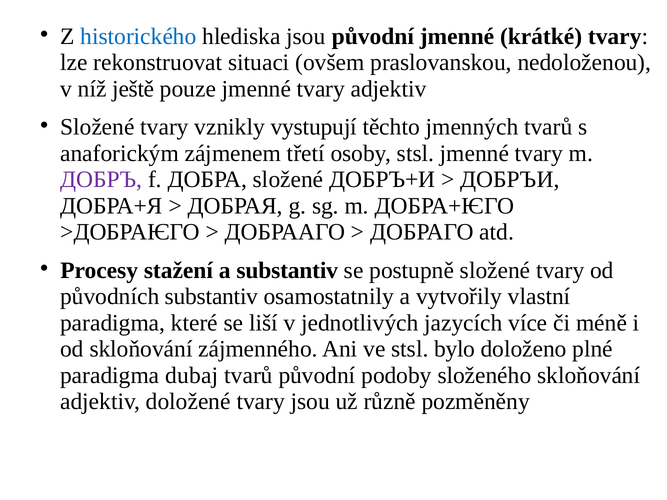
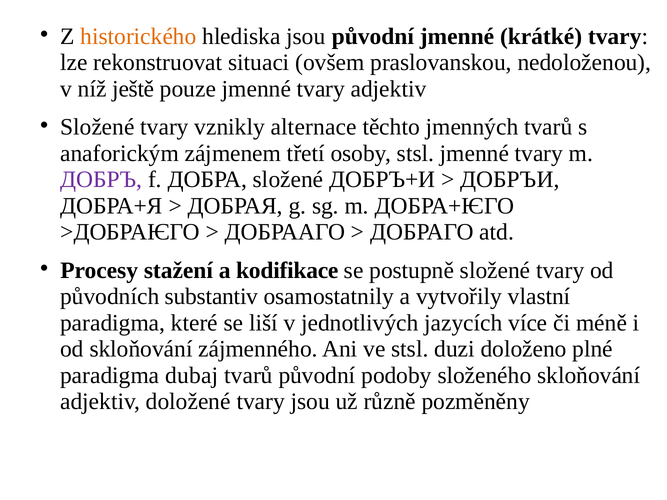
historického colour: blue -> orange
vystupují: vystupují -> alternace
a substantiv: substantiv -> kodifikace
bylo: bylo -> duzi
